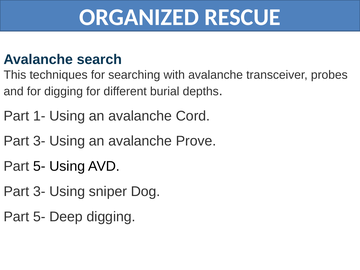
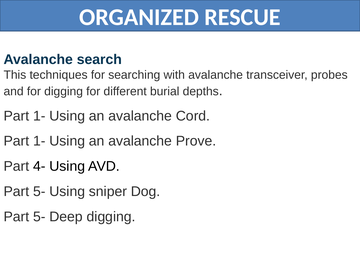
3- at (39, 141): 3- -> 1-
5- at (39, 166): 5- -> 4-
3- at (39, 192): 3- -> 5-
